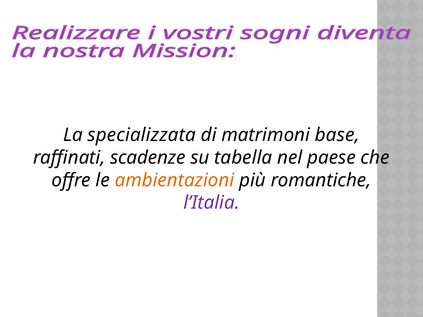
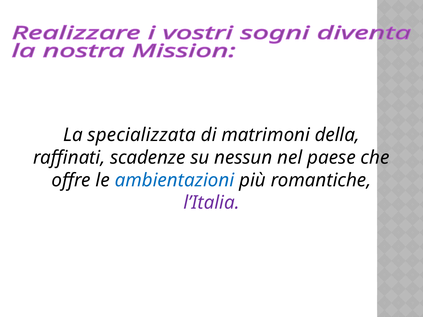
base: base -> della
tabella: tabella -> nessun
ambientazioni colour: orange -> blue
